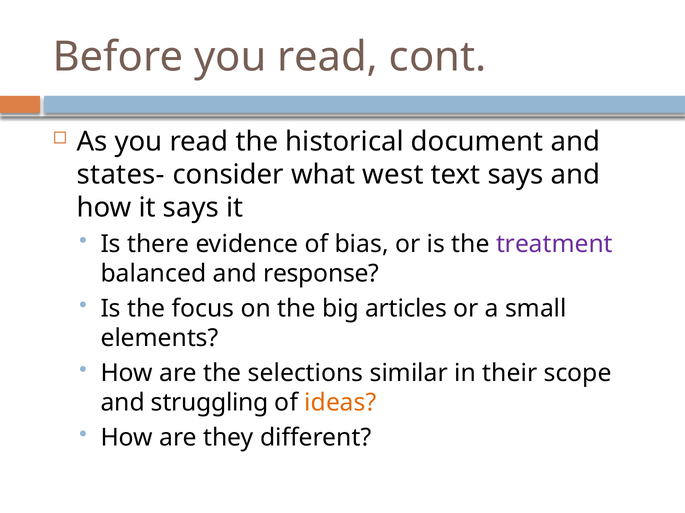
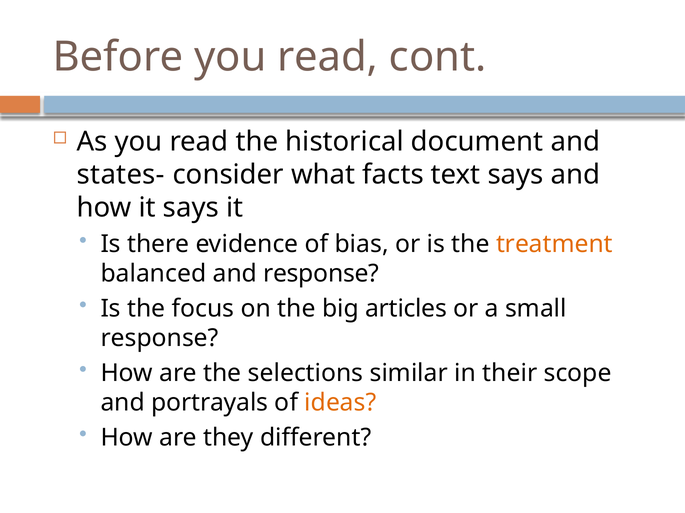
west: west -> facts
treatment colour: purple -> orange
elements at (160, 339): elements -> response
struggling: struggling -> portrayals
